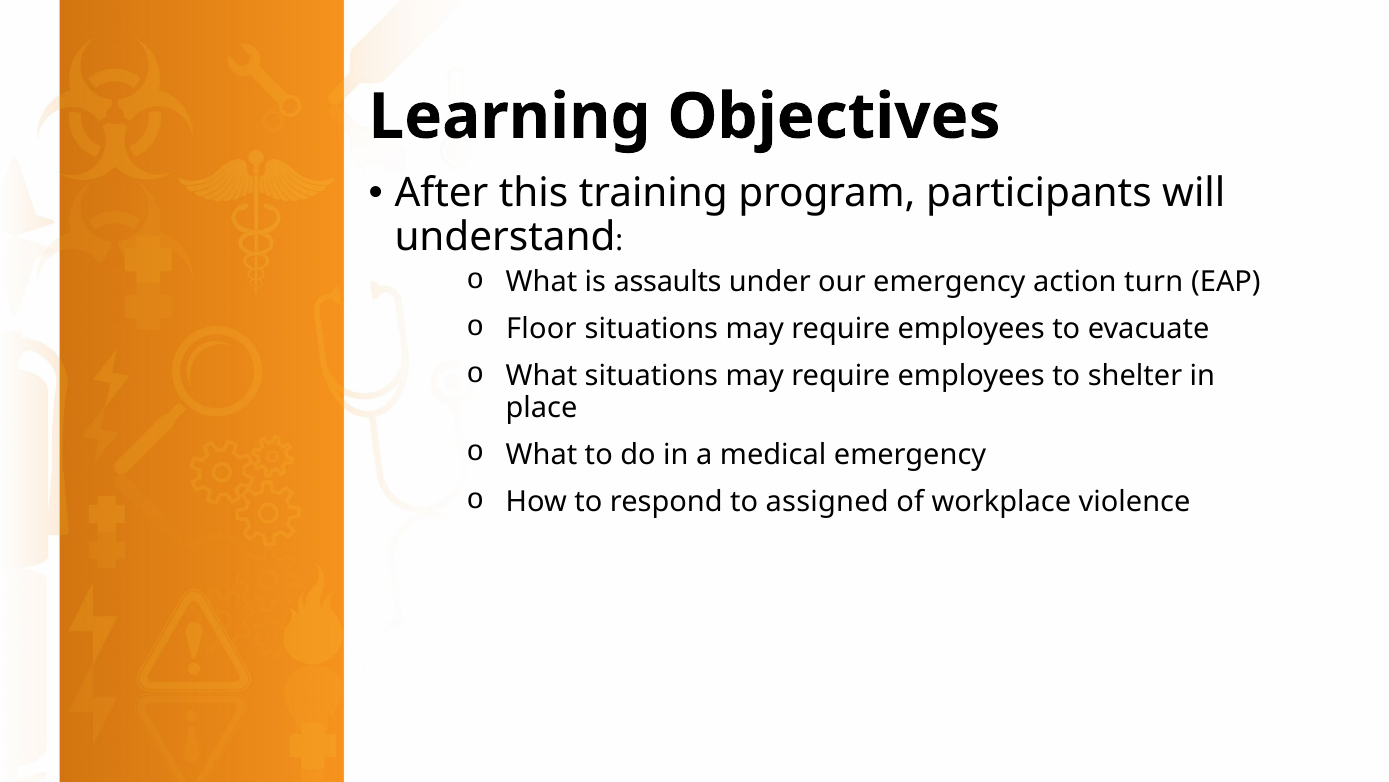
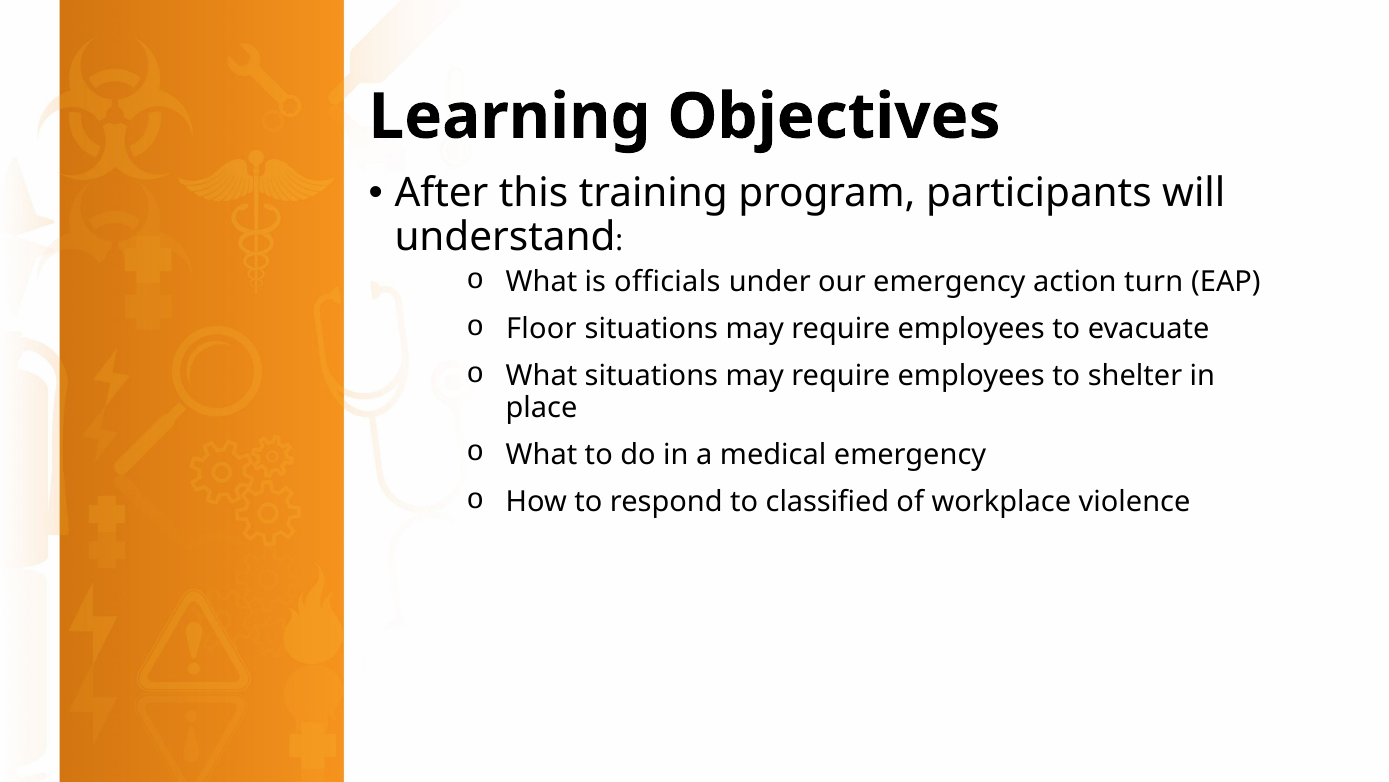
assaults: assaults -> officials
assigned: assigned -> classified
